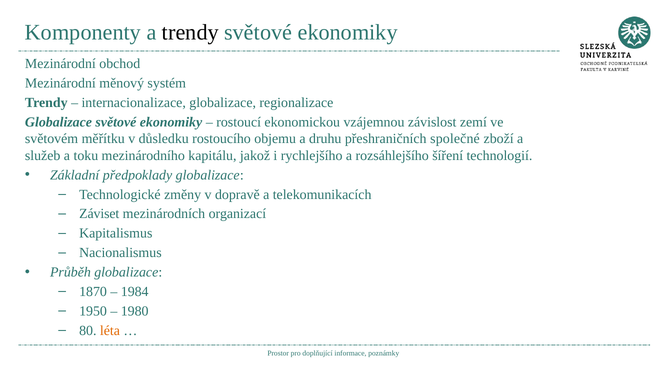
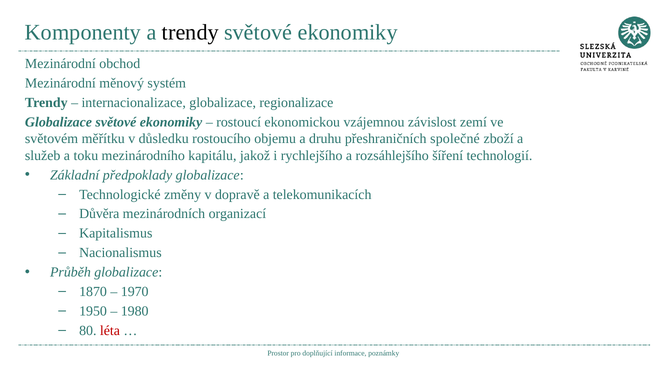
Záviset: Záviset -> Důvěra
1984: 1984 -> 1970
léta colour: orange -> red
